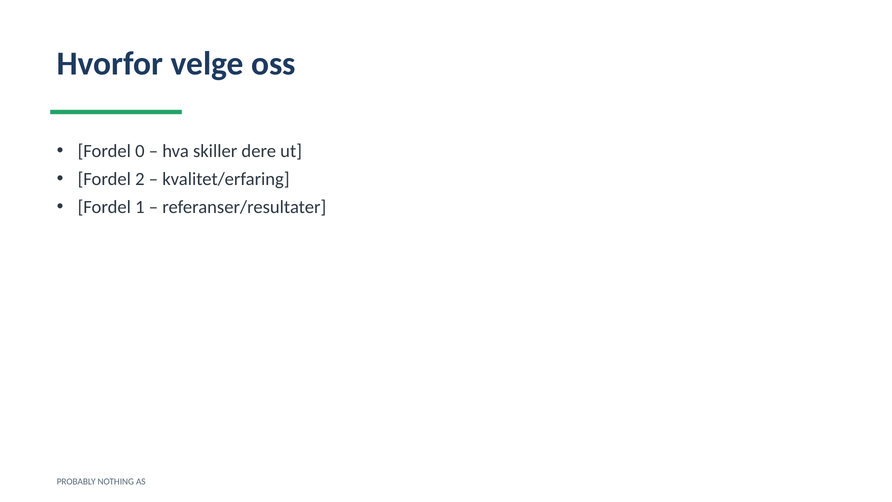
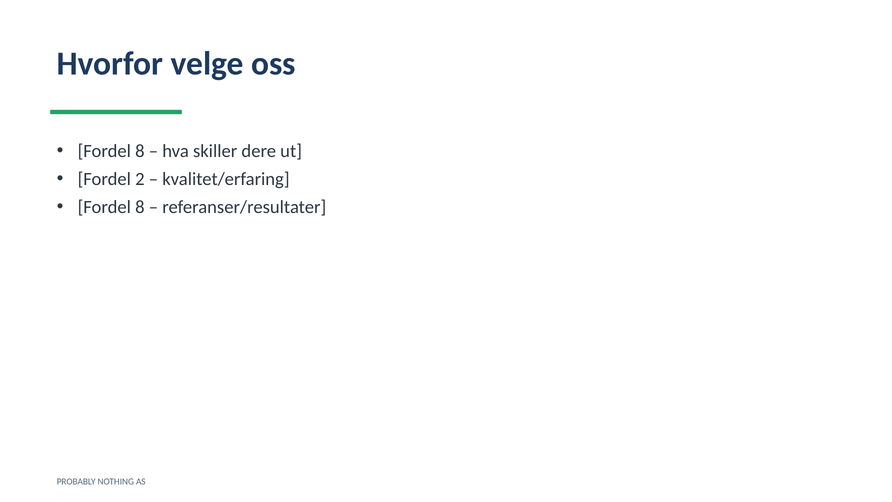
0 at (140, 151): 0 -> 8
1 at (140, 207): 1 -> 8
